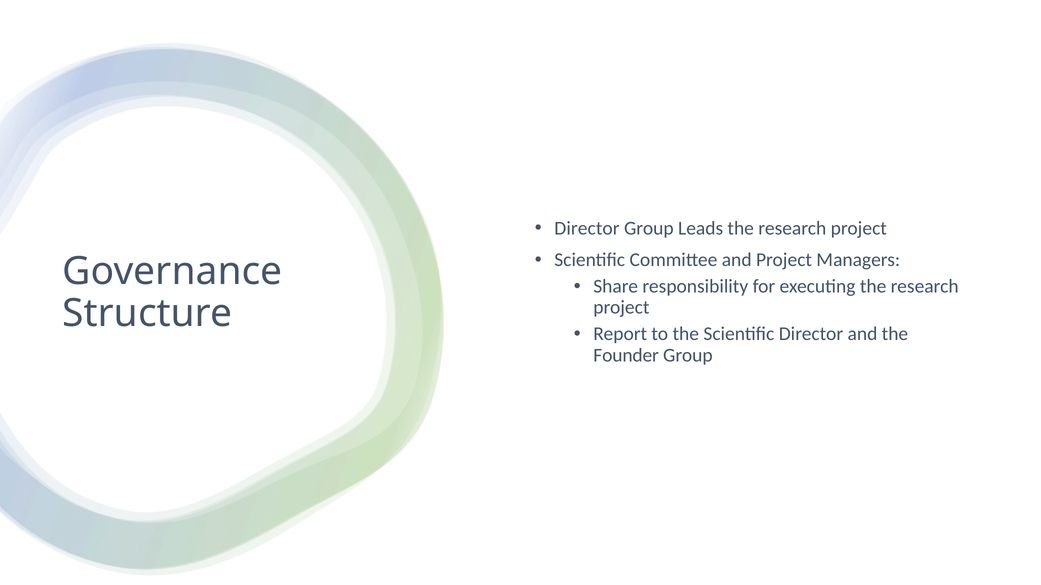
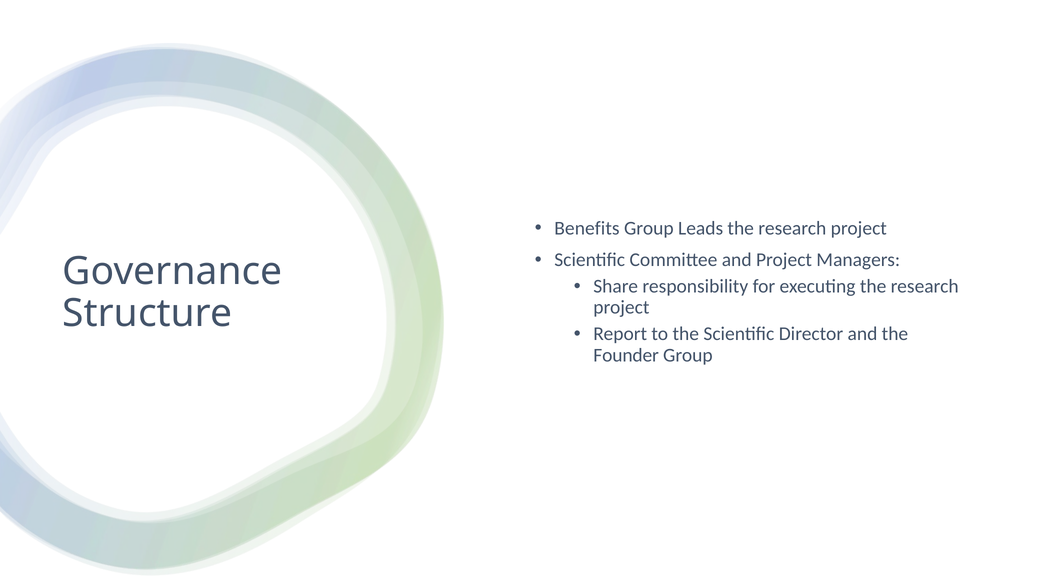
Director at (587, 228): Director -> Benefits
